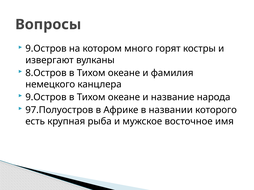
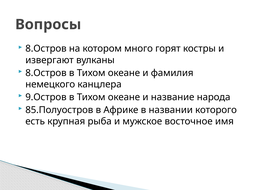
9.Остров at (46, 49): 9.Остров -> 8.Остров
97.Полуостров: 97.Полуостров -> 85.Полуостров
